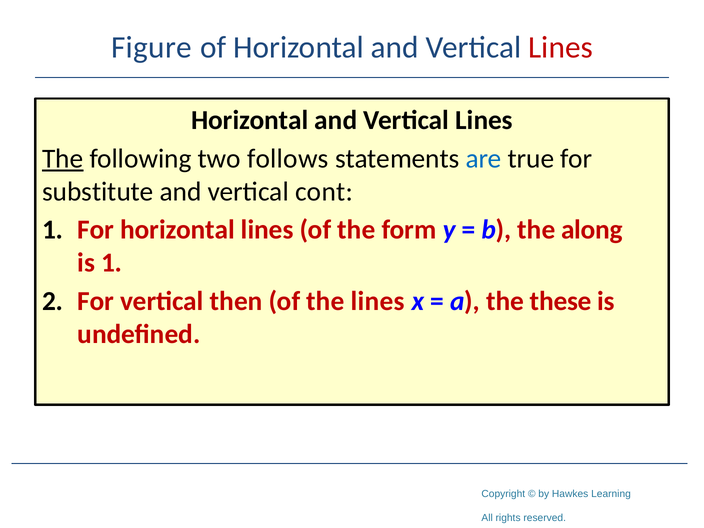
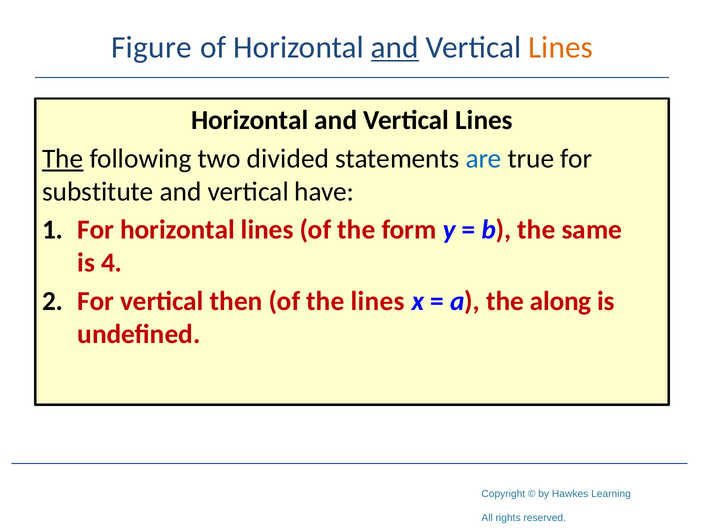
and at (395, 47) underline: none -> present
Lines at (561, 47) colour: red -> orange
follows: follows -> divided
cont: cont -> have
along: along -> same
is 1: 1 -> 4
these: these -> along
